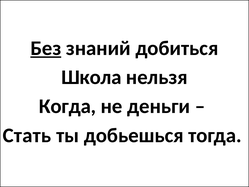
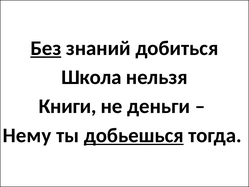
Когда: Когда -> Книги
Стать: Стать -> Нему
добьешься underline: none -> present
